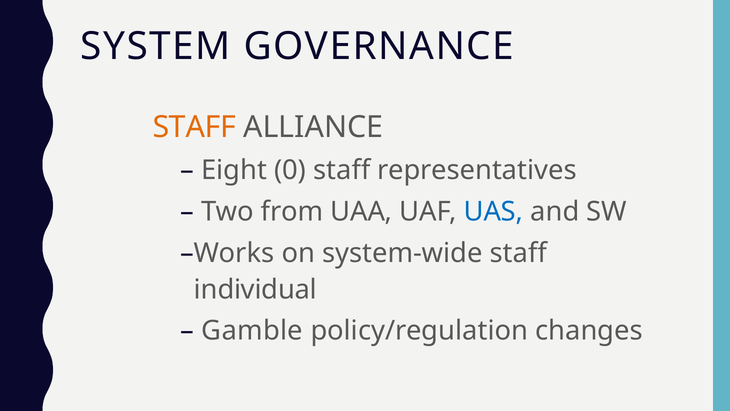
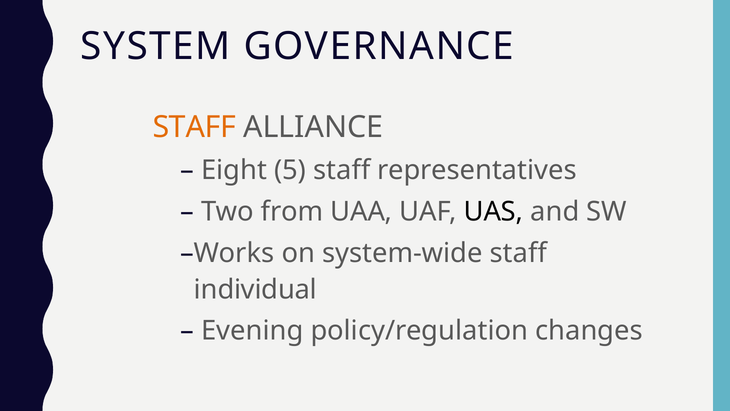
0: 0 -> 5
UAS colour: blue -> black
Gamble: Gamble -> Evening
